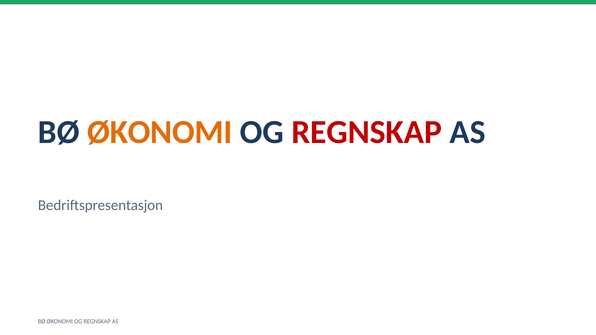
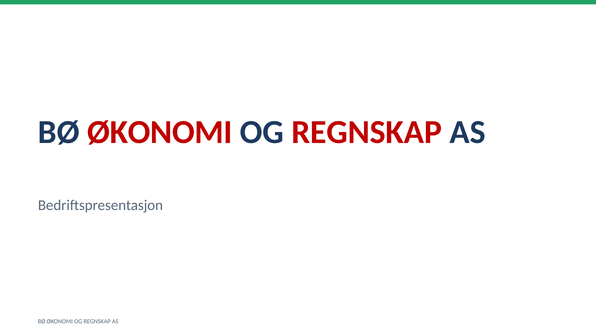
ØKONOMI at (160, 132) colour: orange -> red
